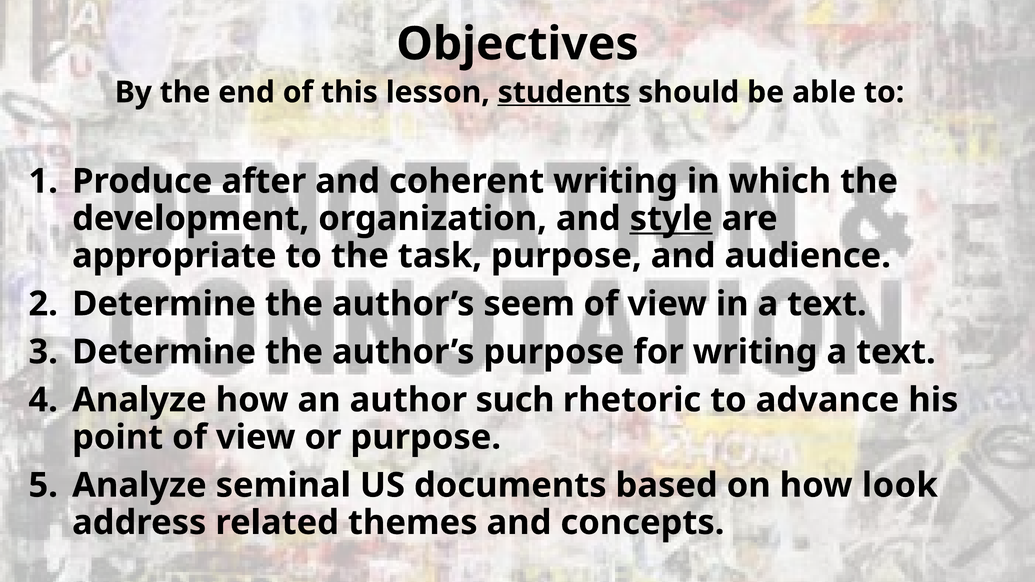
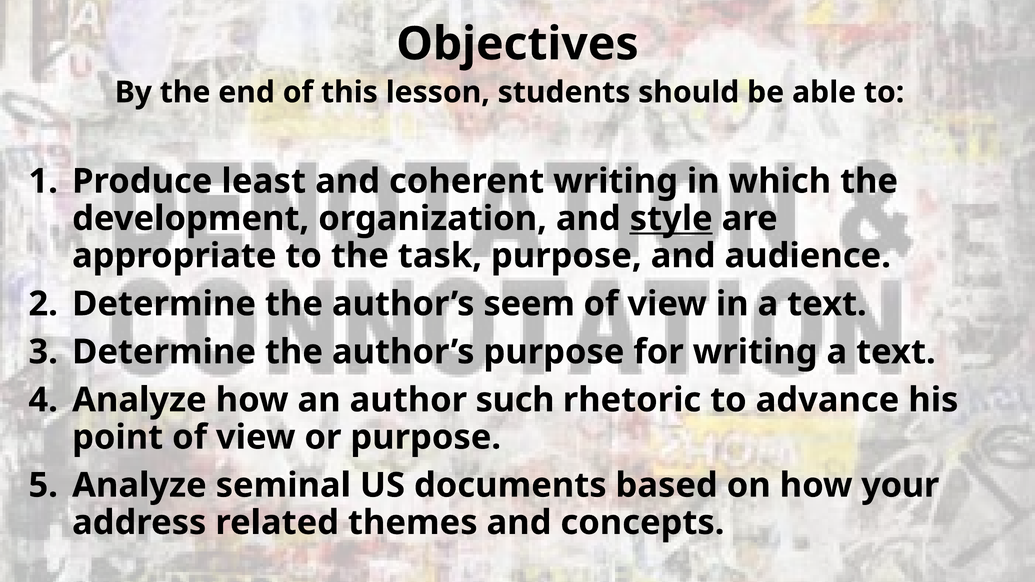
students underline: present -> none
after: after -> least
look: look -> your
